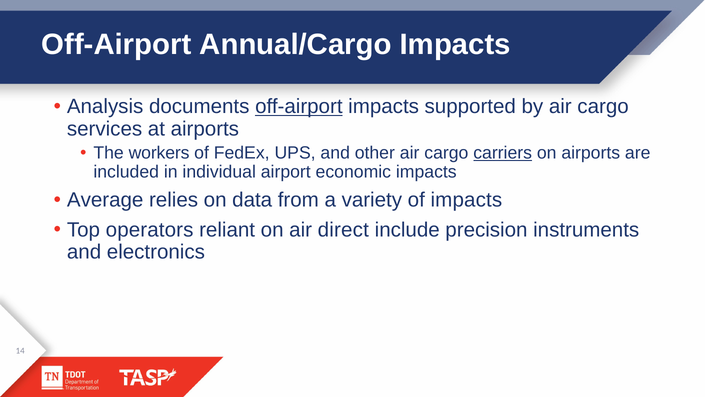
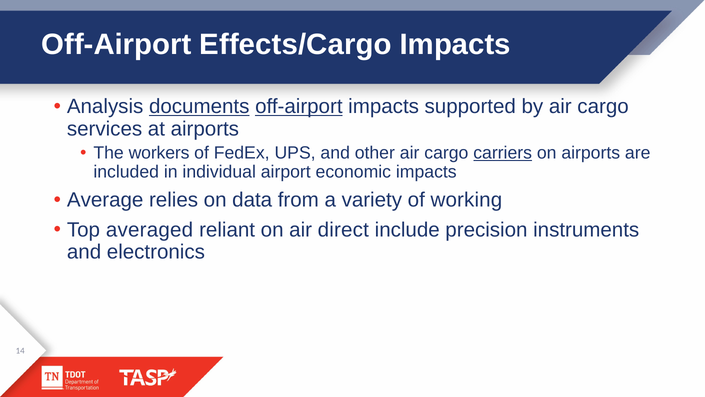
Annual/Cargo: Annual/Cargo -> Effects/Cargo
documents underline: none -> present
of impacts: impacts -> working
operators: operators -> averaged
